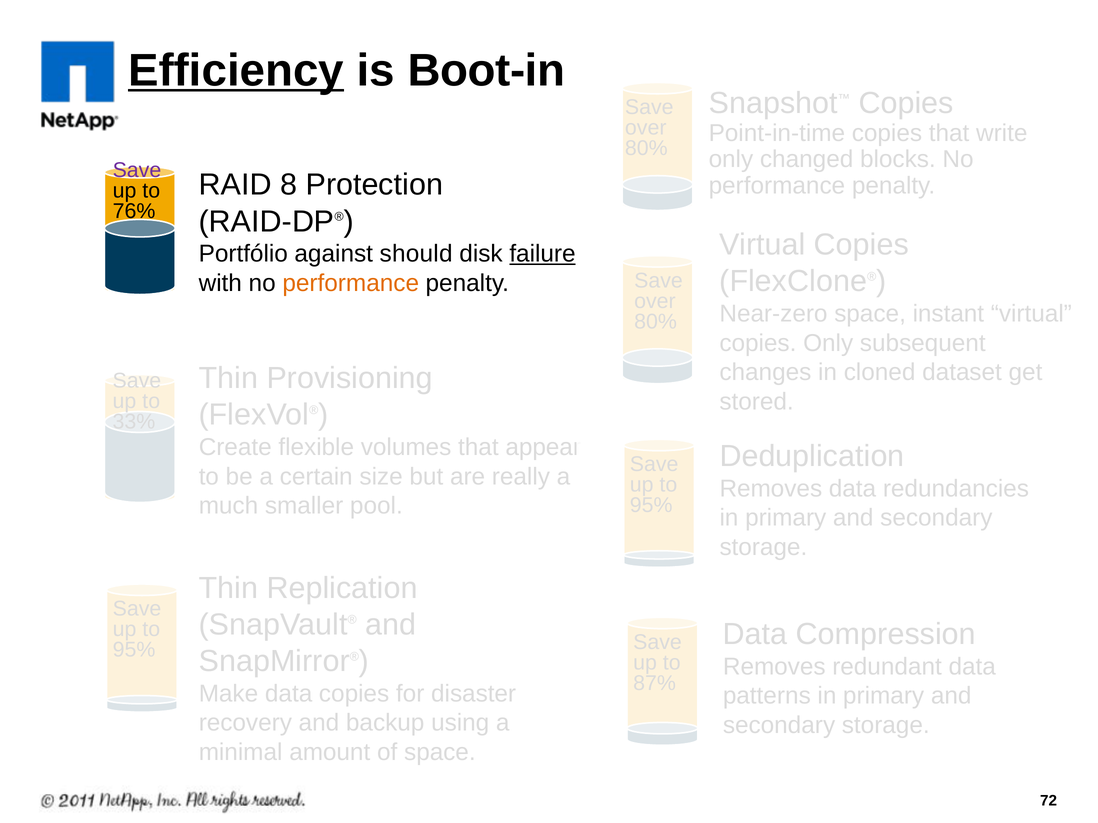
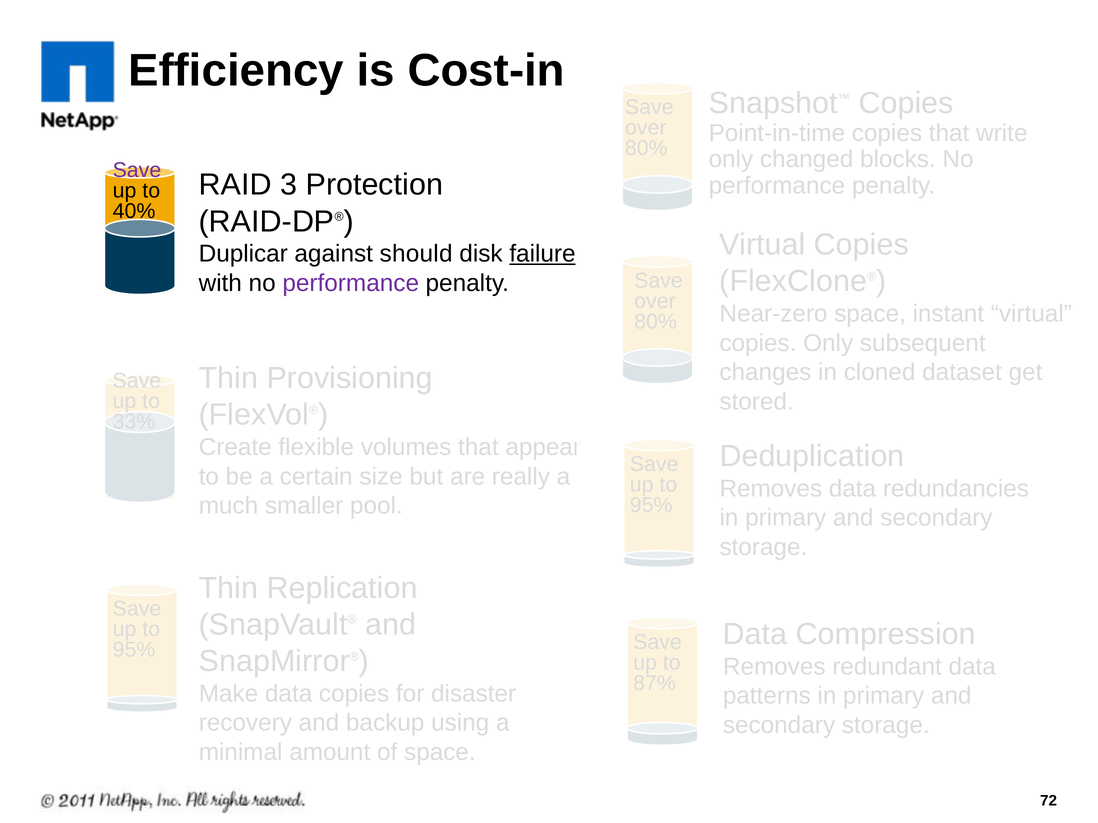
Efficiency underline: present -> none
Boot-in: Boot-in -> Cost-in
8: 8 -> 3
76%: 76% -> 40%
Portfólio: Portfólio -> Duplicar
performance at (351, 283) colour: orange -> purple
